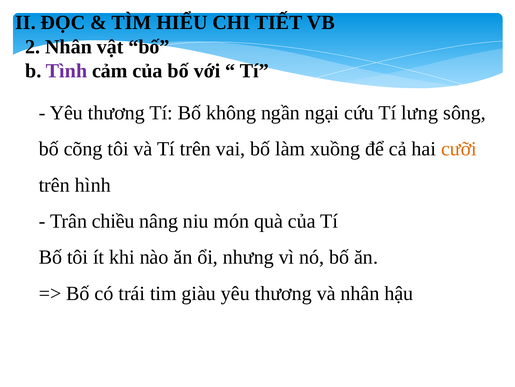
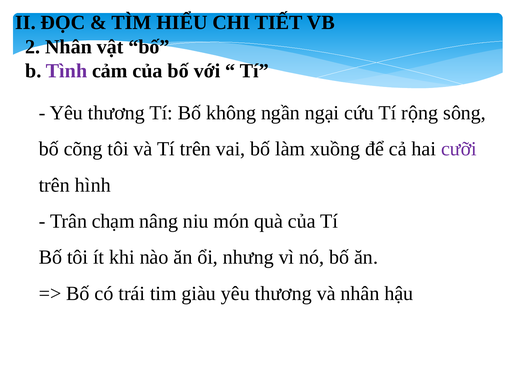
lưng: lưng -> rộng
cưỡi colour: orange -> purple
chiều: chiều -> chạm
